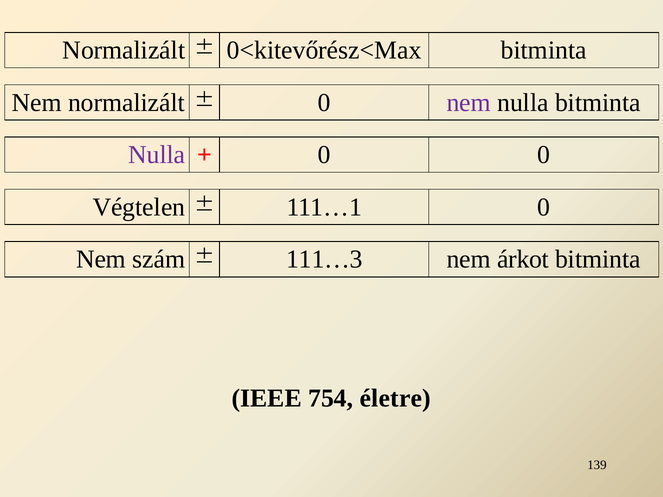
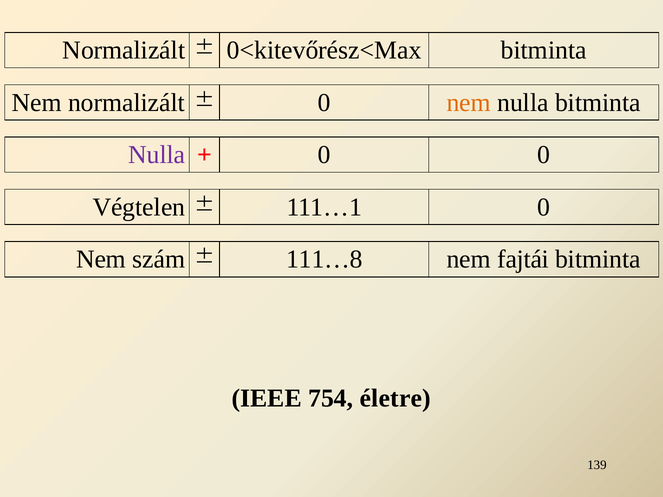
nem at (469, 103) colour: purple -> orange
111…3: 111…3 -> 111…8
árkot: árkot -> fajtái
